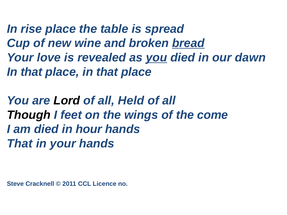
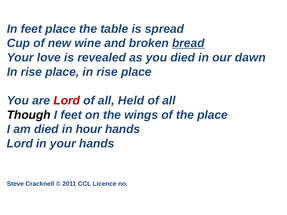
In rise: rise -> feet
you at (157, 58) underline: present -> none
that at (31, 72): that -> rise
place in that: that -> rise
Lord at (67, 101) colour: black -> red
the come: come -> place
That at (20, 144): That -> Lord
